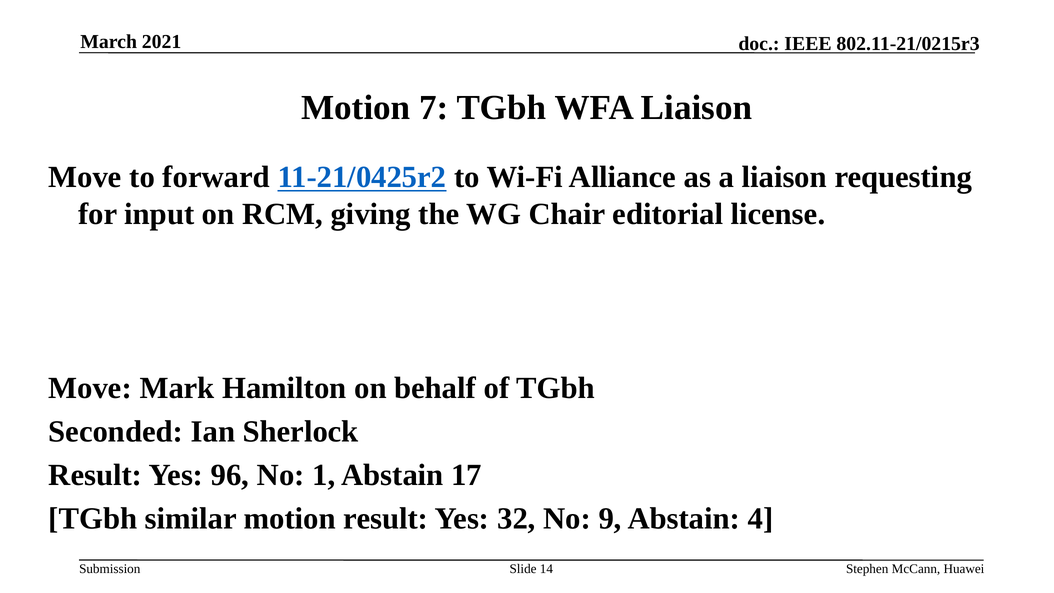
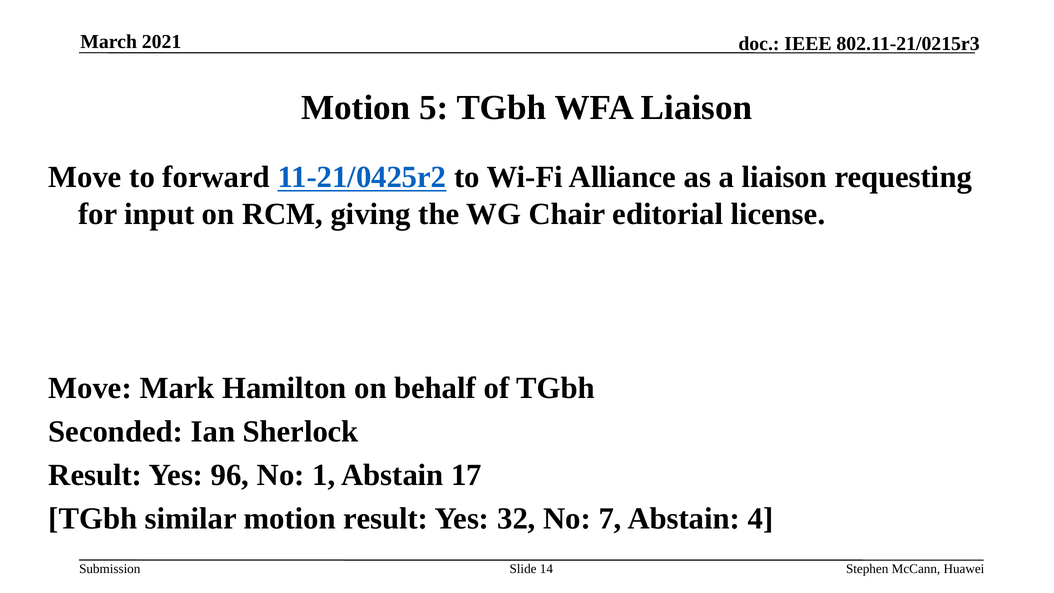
7: 7 -> 5
9: 9 -> 7
